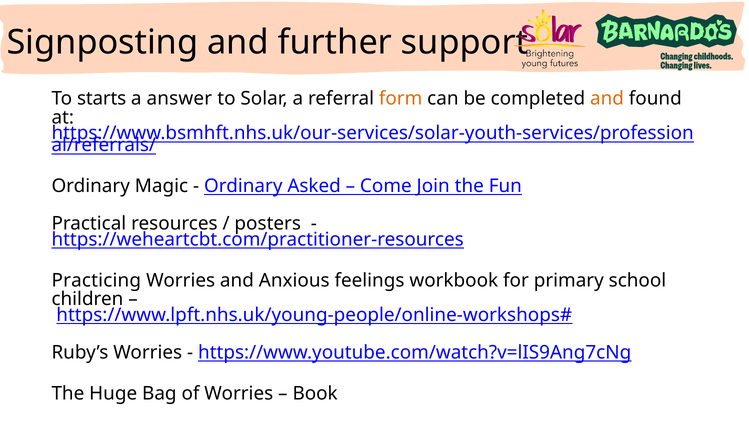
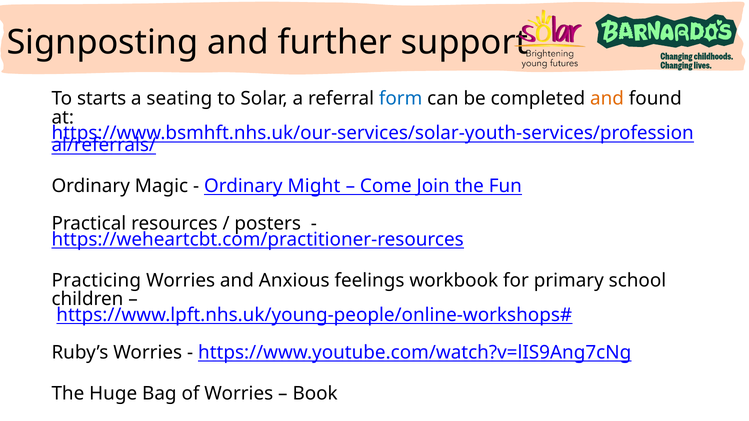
answer: answer -> seating
form colour: orange -> blue
Asked: Asked -> Might
